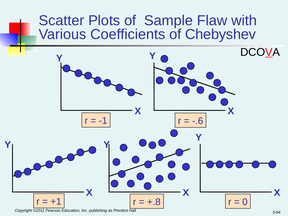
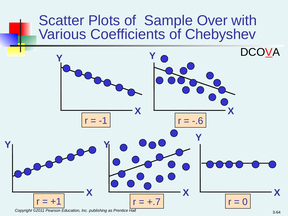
Flaw: Flaw -> Over
+.8: +.8 -> +.7
